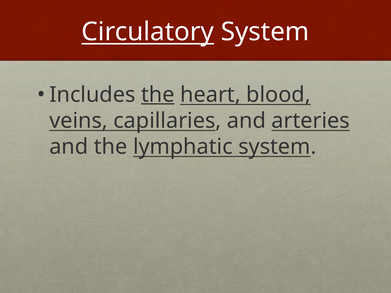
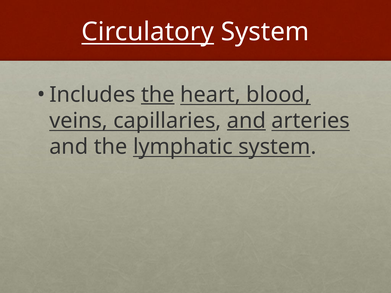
and at (246, 121) underline: none -> present
